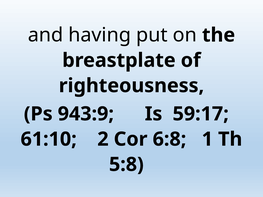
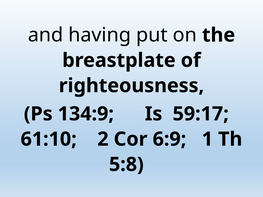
943:9: 943:9 -> 134:9
6:8: 6:8 -> 6:9
